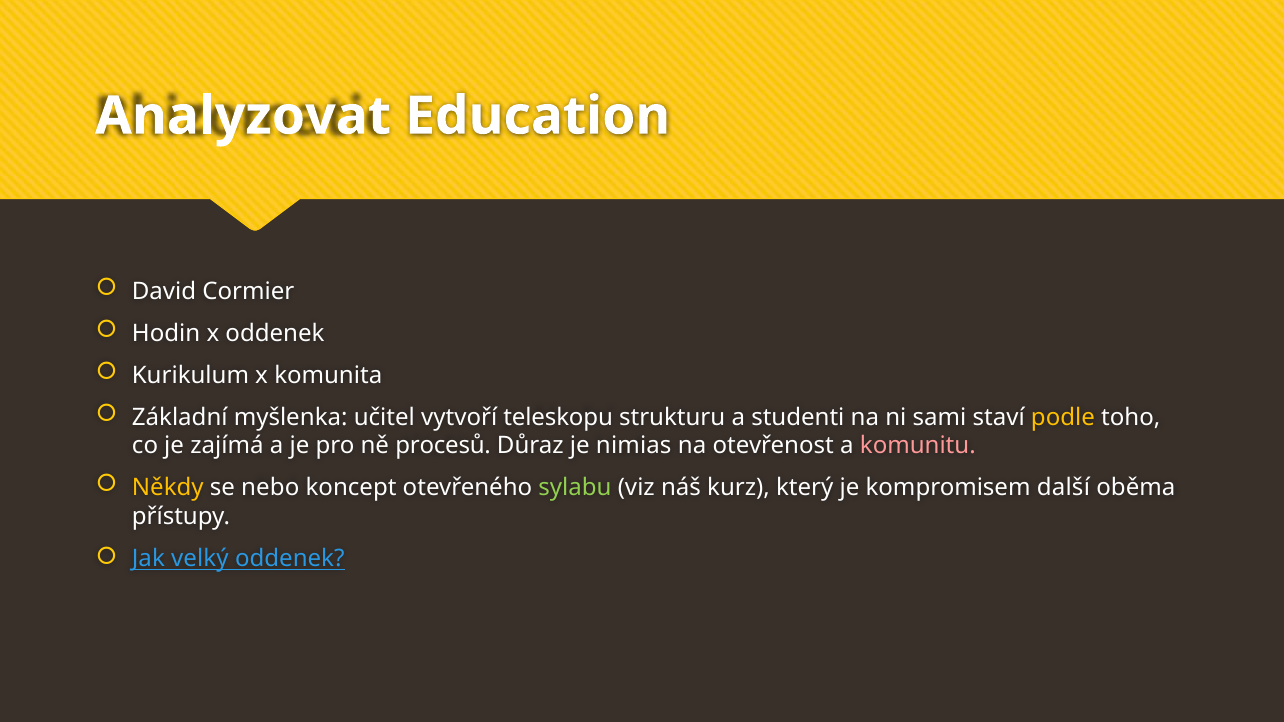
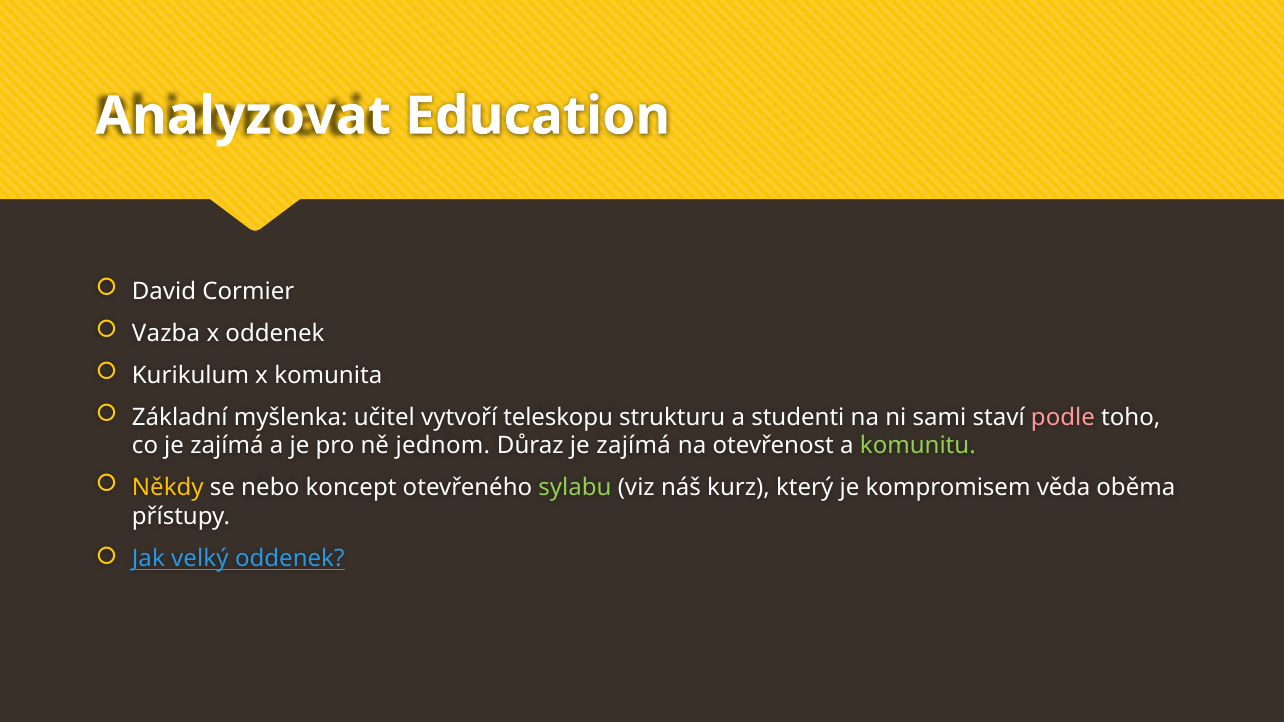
Hodin: Hodin -> Vazba
podle colour: yellow -> pink
procesů: procesů -> jednom
Důraz je nimias: nimias -> zajímá
komunitu colour: pink -> light green
další: další -> věda
